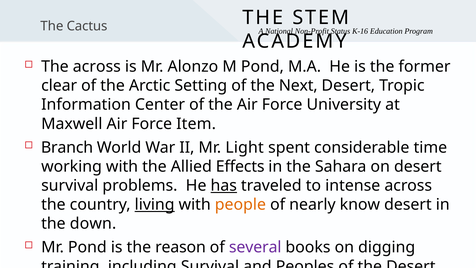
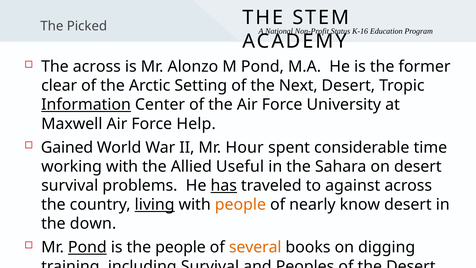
Cactus: Cactus -> Picked
Information underline: none -> present
Item: Item -> Help
Branch: Branch -> Gained
Light: Light -> Hour
Effects: Effects -> Useful
intense: intense -> against
Pond at (87, 247) underline: none -> present
the reason: reason -> people
several colour: purple -> orange
